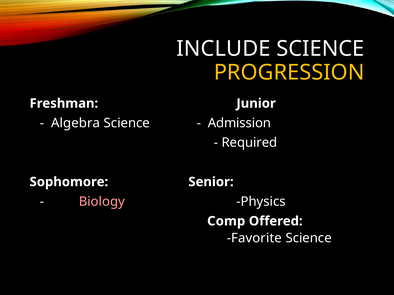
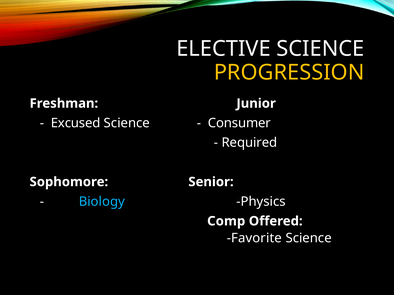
INCLUDE: INCLUDE -> ELECTIVE
Algebra: Algebra -> Excused
Admission: Admission -> Consumer
Biology colour: pink -> light blue
